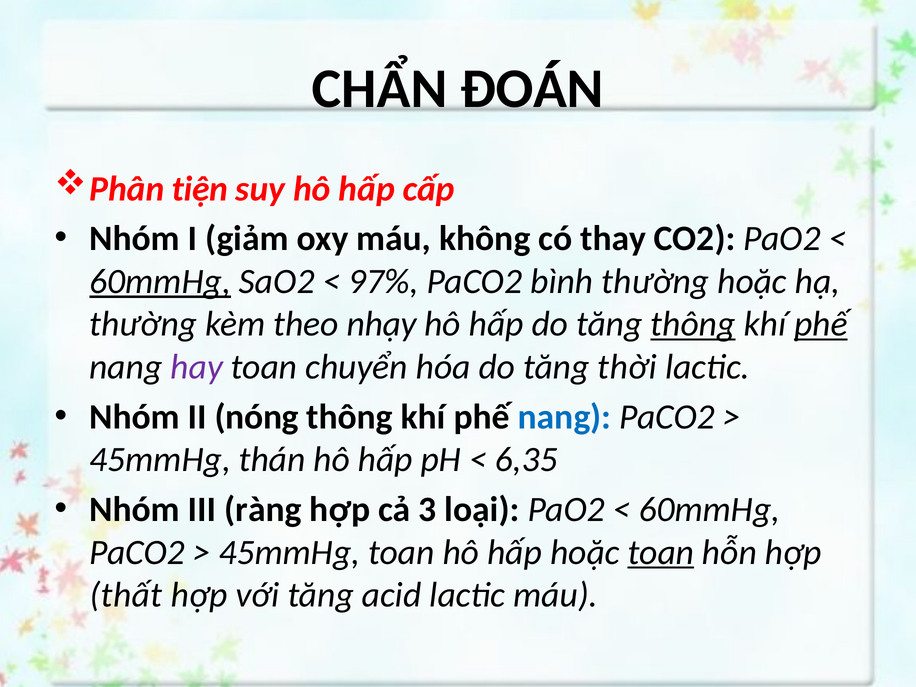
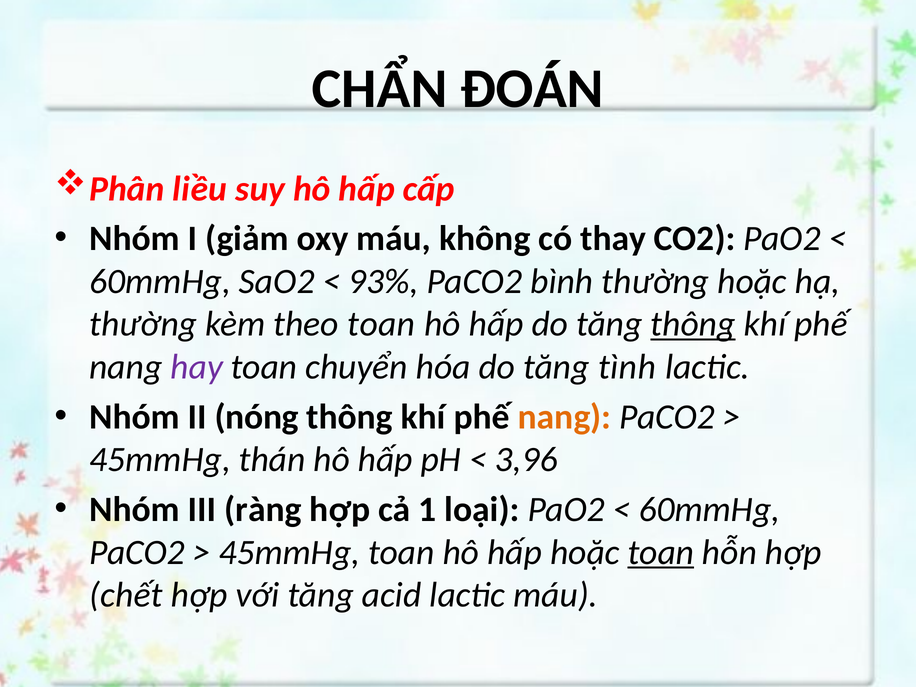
tiện: tiện -> liều
60mmHg at (160, 281) underline: present -> none
97%: 97% -> 93%
theo nhạy: nhạy -> toan
phế at (821, 324) underline: present -> none
thời: thời -> tình
nang at (565, 417) colour: blue -> orange
6,35: 6,35 -> 3,96
3: 3 -> 1
thất: thất -> chết
